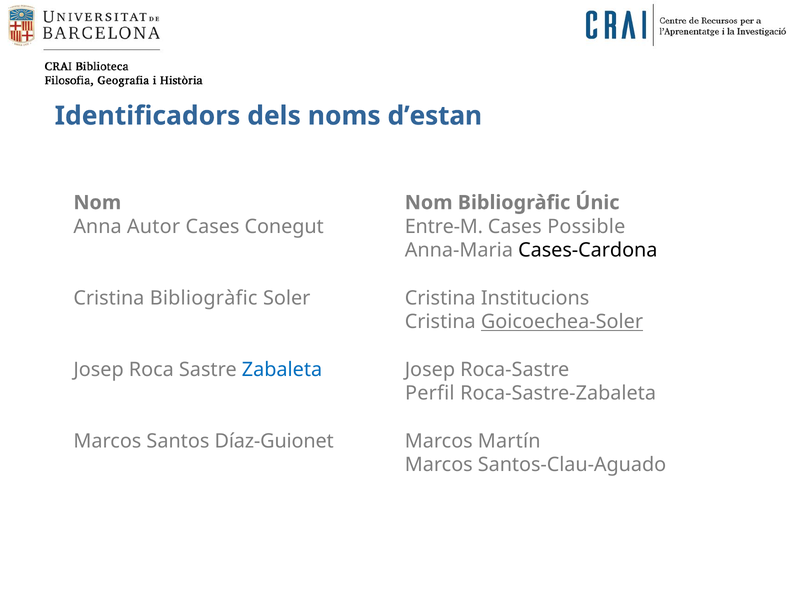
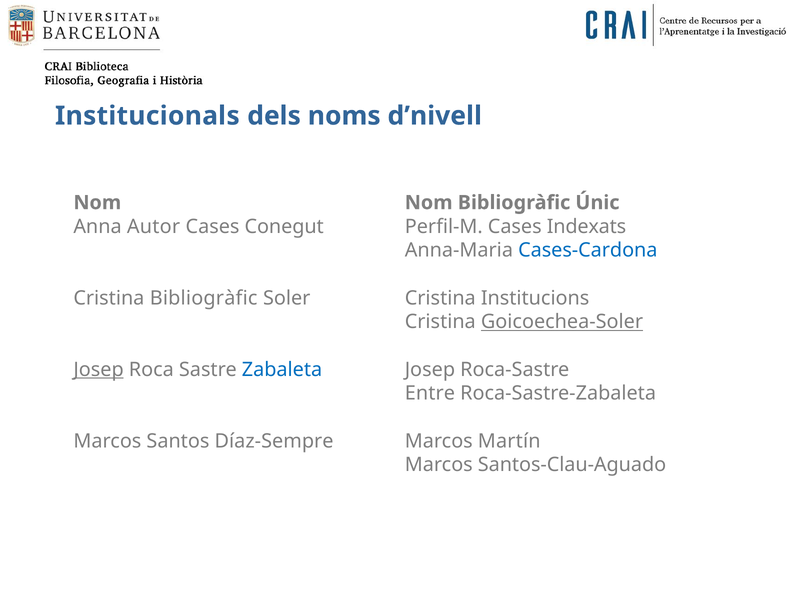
Identificadors: Identificadors -> Institucionals
d’estan: d’estan -> d’nivell
Entre-M: Entre-M -> Perfil-M
Possible: Possible -> Indexats
Cases-Cardona colour: black -> blue
Josep at (99, 369) underline: none -> present
Perfil: Perfil -> Entre
Díaz-Guionet: Díaz-Guionet -> Díaz-Sempre
